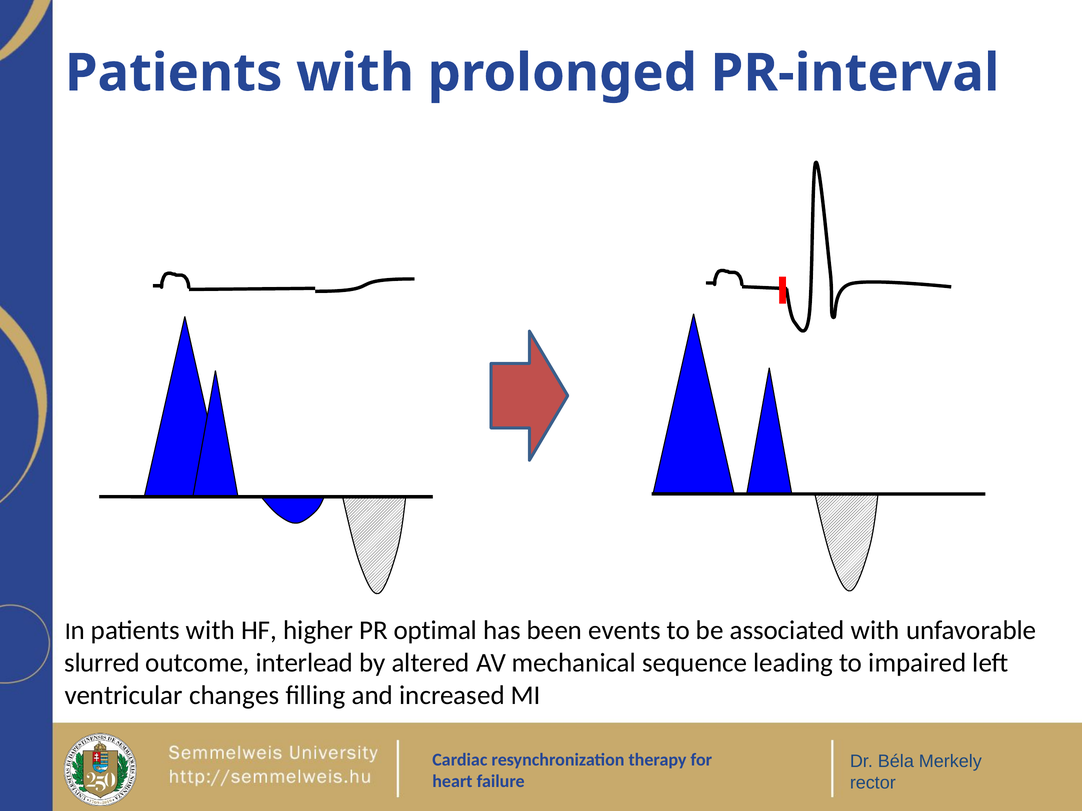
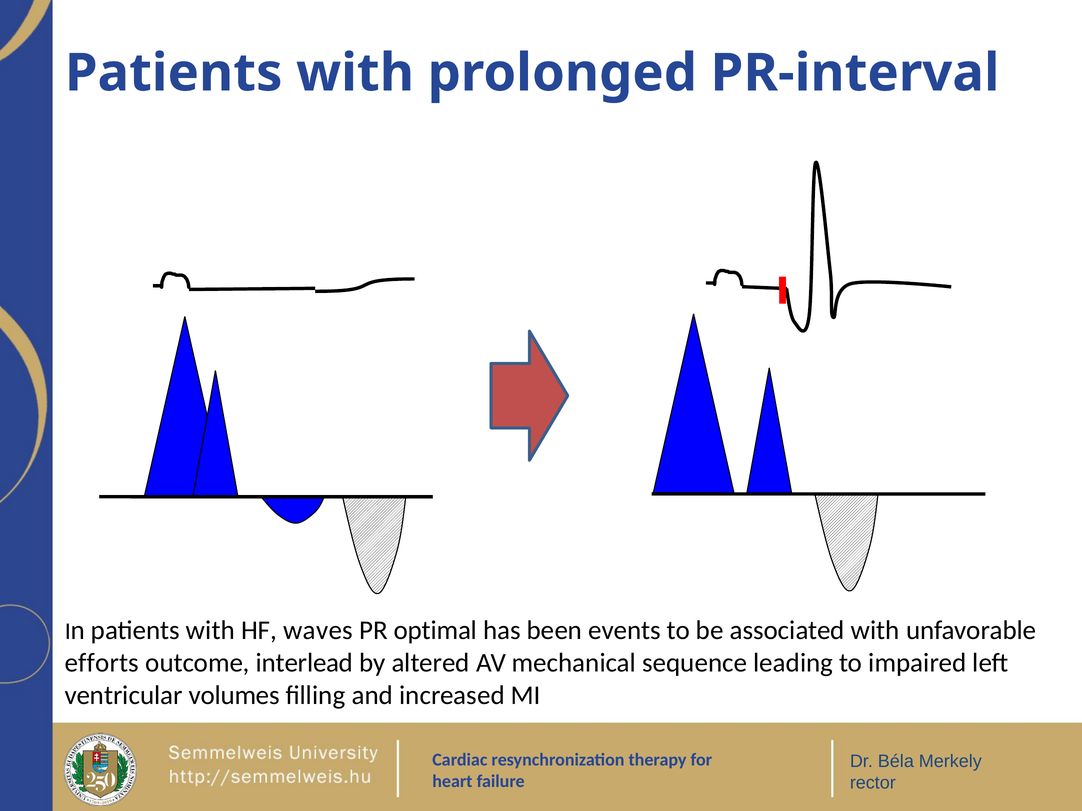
higher: higher -> waves
slurred: slurred -> efforts
changes: changes -> volumes
